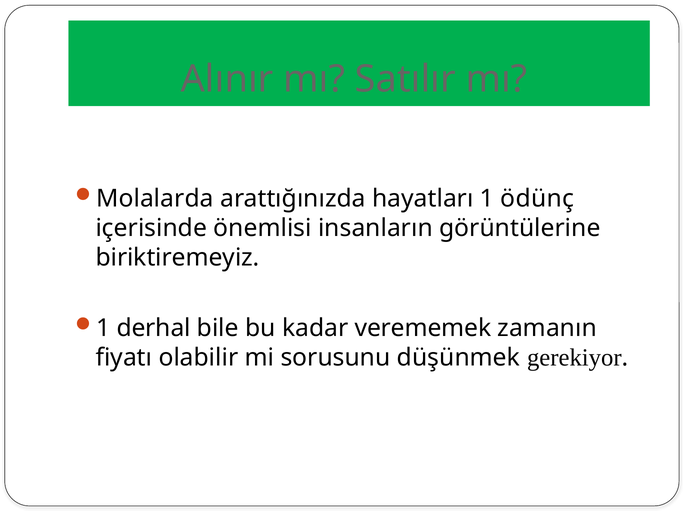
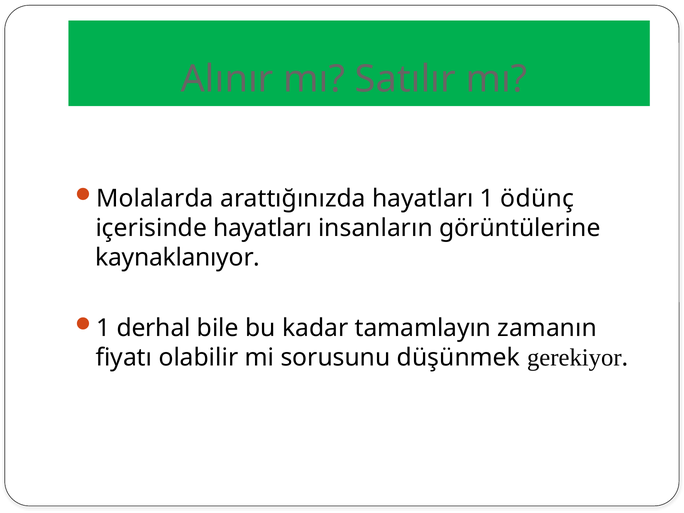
içerisinde önemlisi: önemlisi -> hayatları
biriktiremeyiz: biriktiremeyiz -> kaynaklanıyor
verememek: verememek -> tamamlayın
